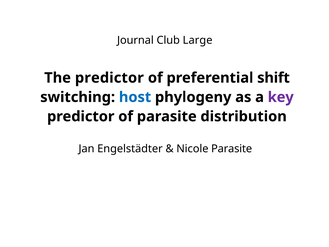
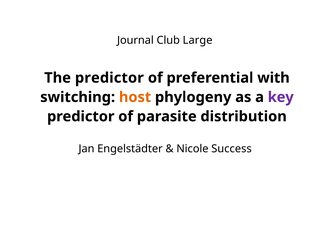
shift: shift -> with
host colour: blue -> orange
Nicole Parasite: Parasite -> Success
